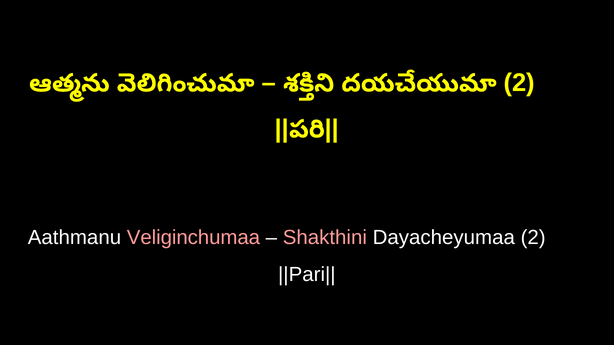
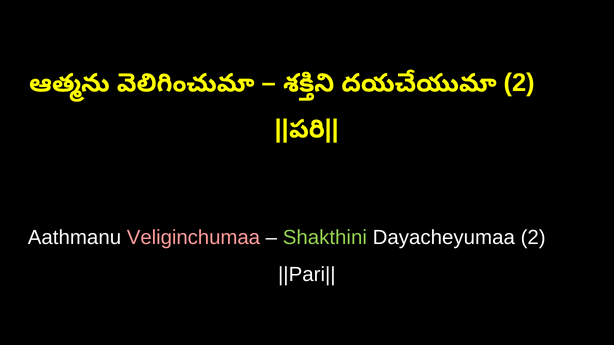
Shakthini colour: pink -> light green
